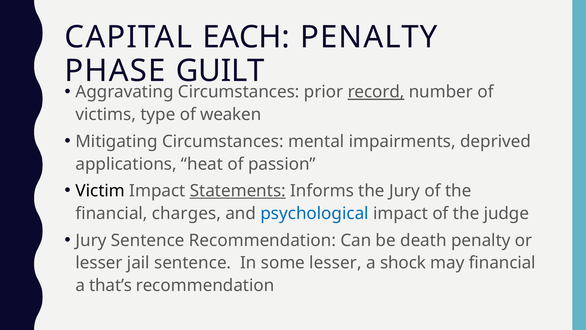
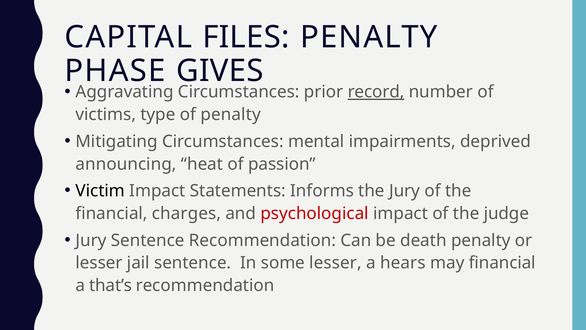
EACH: EACH -> FILES
GUILT: GUILT -> GIVES
of weaken: weaken -> penalty
applications: applications -> announcing
Statements underline: present -> none
psychological colour: blue -> red
shock: shock -> hears
